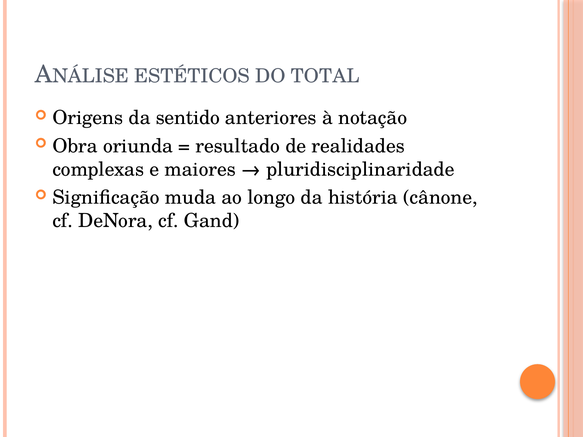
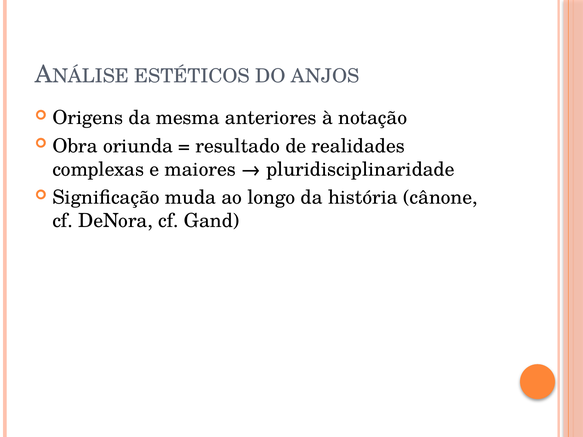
TOTAL: TOTAL -> ANJOS
sentido: sentido -> mesma
